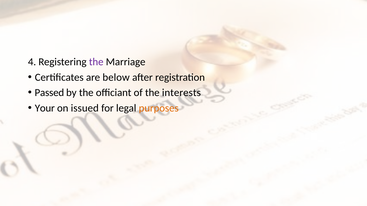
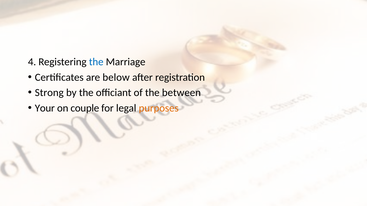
the at (96, 62) colour: purple -> blue
Passed: Passed -> Strong
interests: interests -> between
issued: issued -> couple
